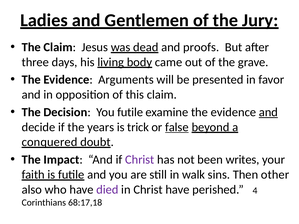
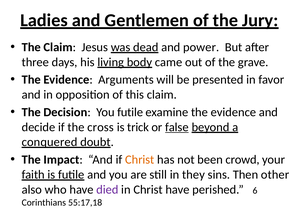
proofs: proofs -> power
and at (268, 112) underline: present -> none
years: years -> cross
Christ at (140, 160) colour: purple -> orange
writes: writes -> crowd
walk: walk -> they
4: 4 -> 6
68:17,18: 68:17,18 -> 55:17,18
